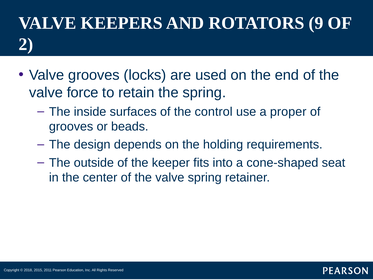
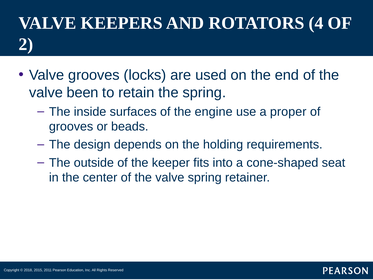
9: 9 -> 4
force: force -> been
control: control -> engine
